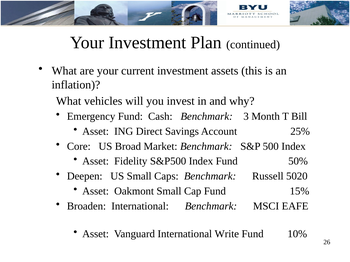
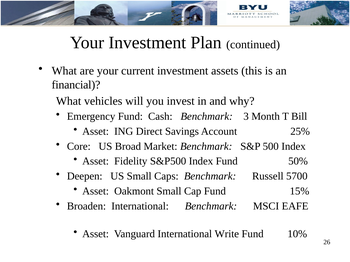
inflation: inflation -> financial
5020: 5020 -> 5700
